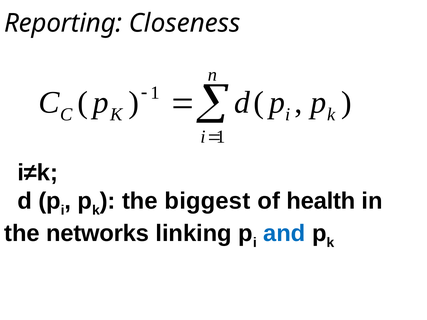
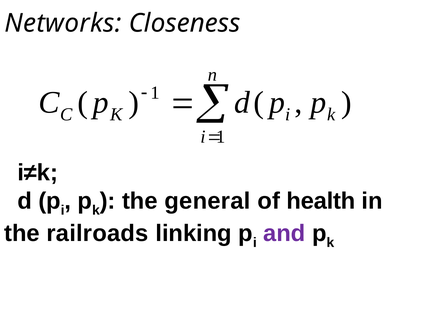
Reporting: Reporting -> Networks
biggest: biggest -> general
networks: networks -> railroads
and colour: blue -> purple
